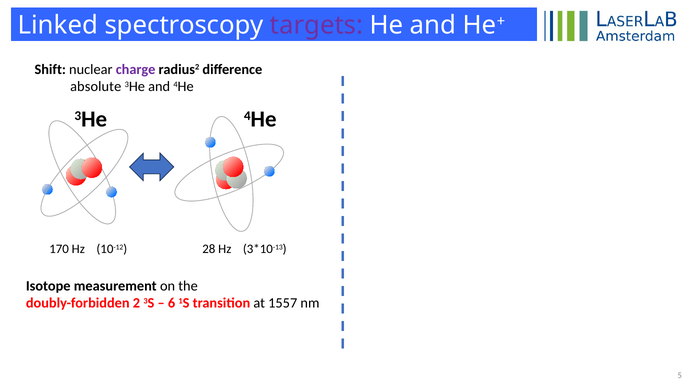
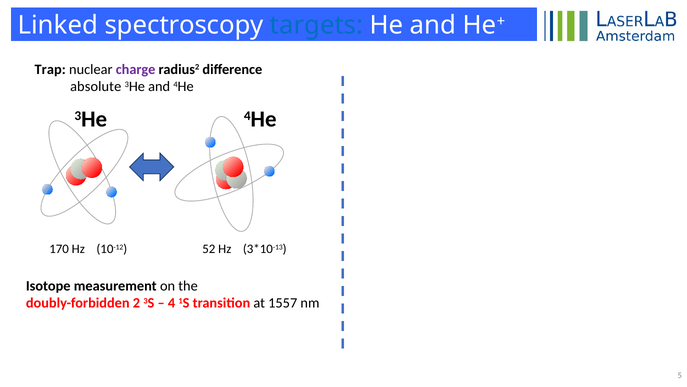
targets colour: purple -> blue
Shift: Shift -> Trap
28: 28 -> 52
6: 6 -> 4
